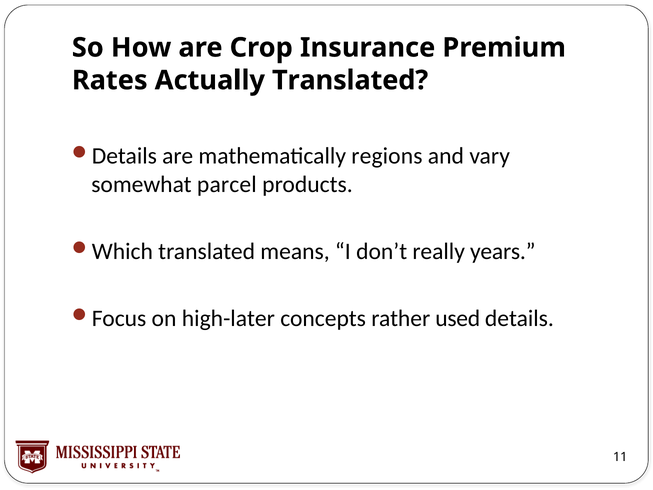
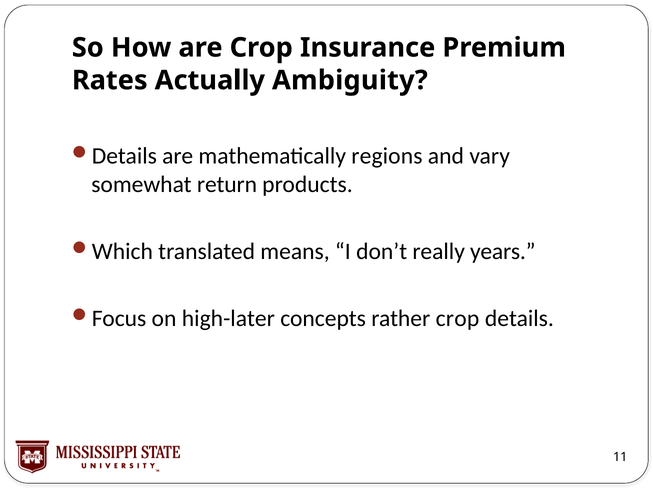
Actually Translated: Translated -> Ambiguity
parcel: parcel -> return
rather used: used -> crop
